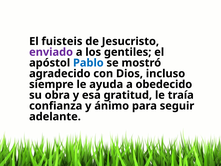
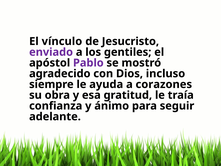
fuisteis: fuisteis -> vínculo
Pablo colour: blue -> purple
obedecido: obedecido -> corazones
